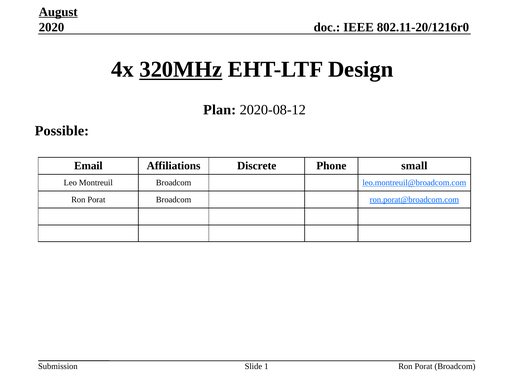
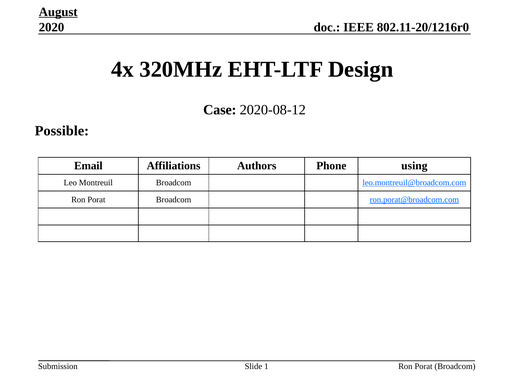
320MHz underline: present -> none
Plan: Plan -> Case
Discrete: Discrete -> Authors
small: small -> using
